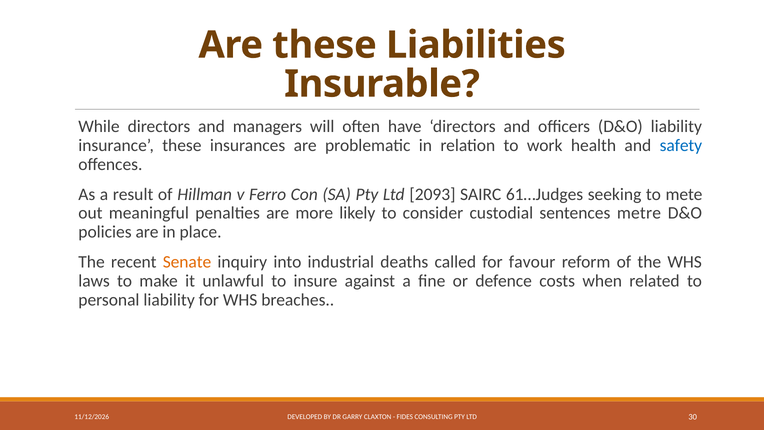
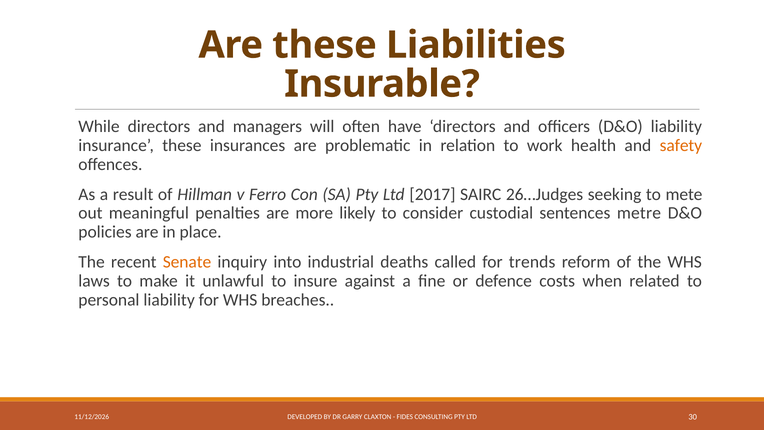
safety colour: blue -> orange
2093: 2093 -> 2017
61…Judges: 61…Judges -> 26…Judges
favour: favour -> trends
